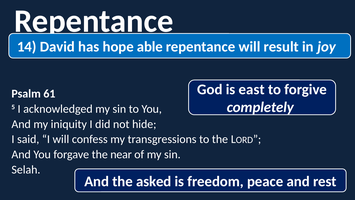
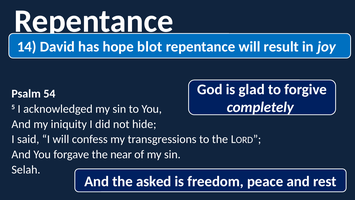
able: able -> blot
east: east -> glad
61: 61 -> 54
